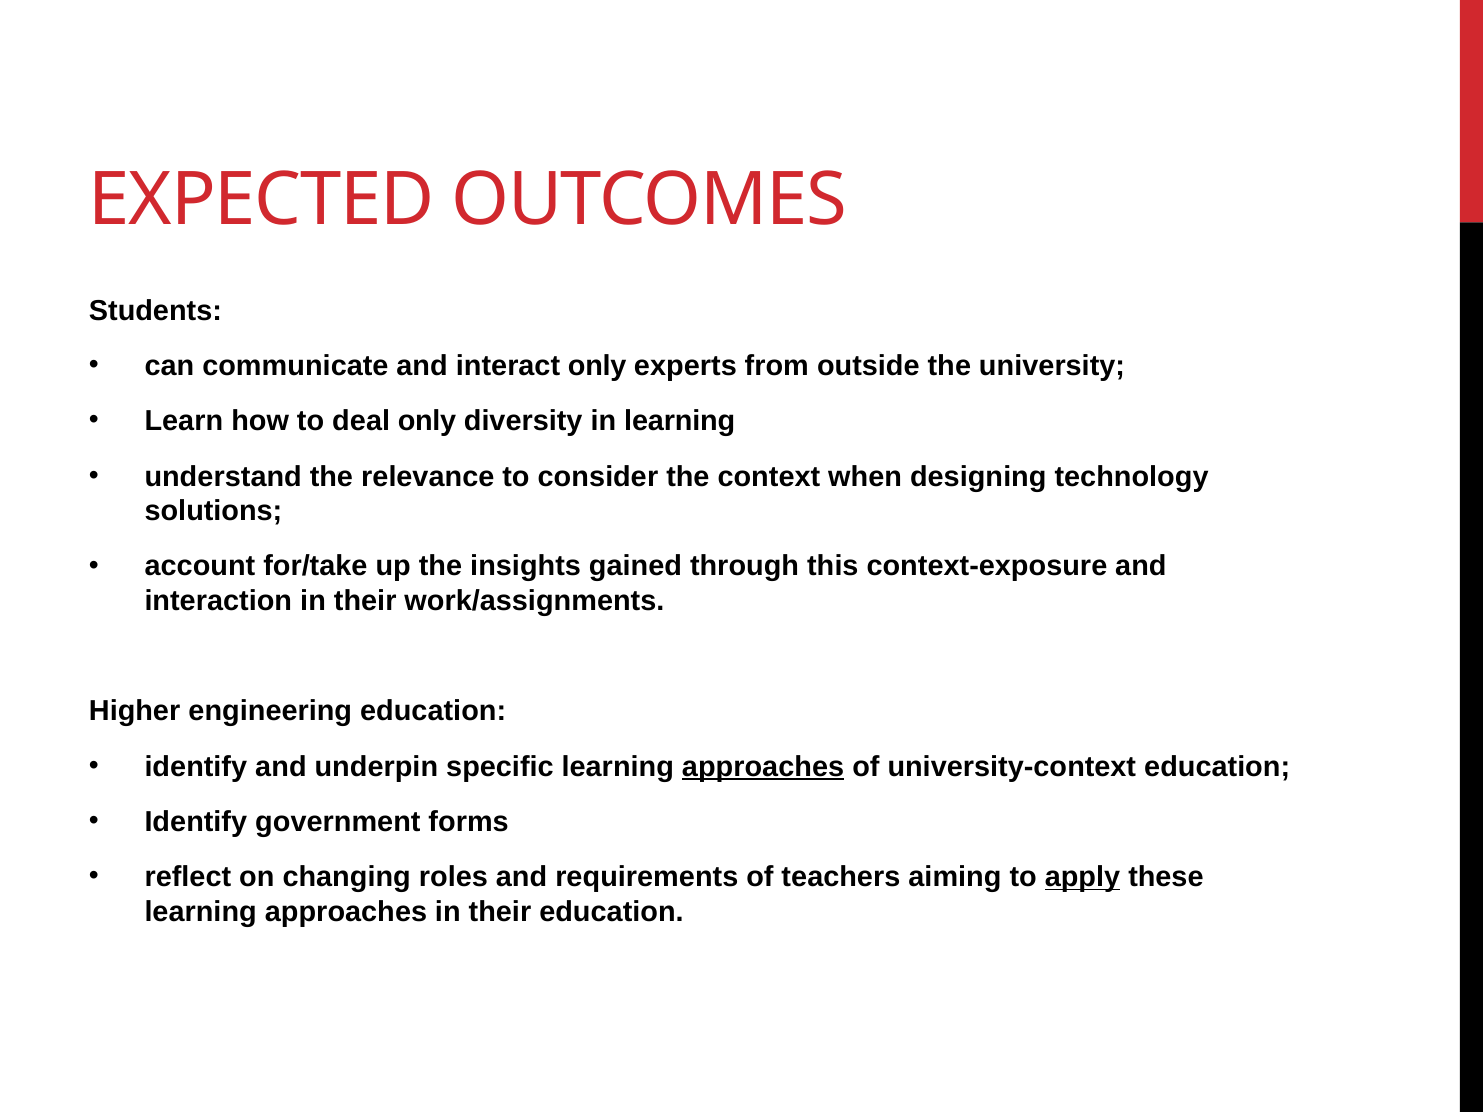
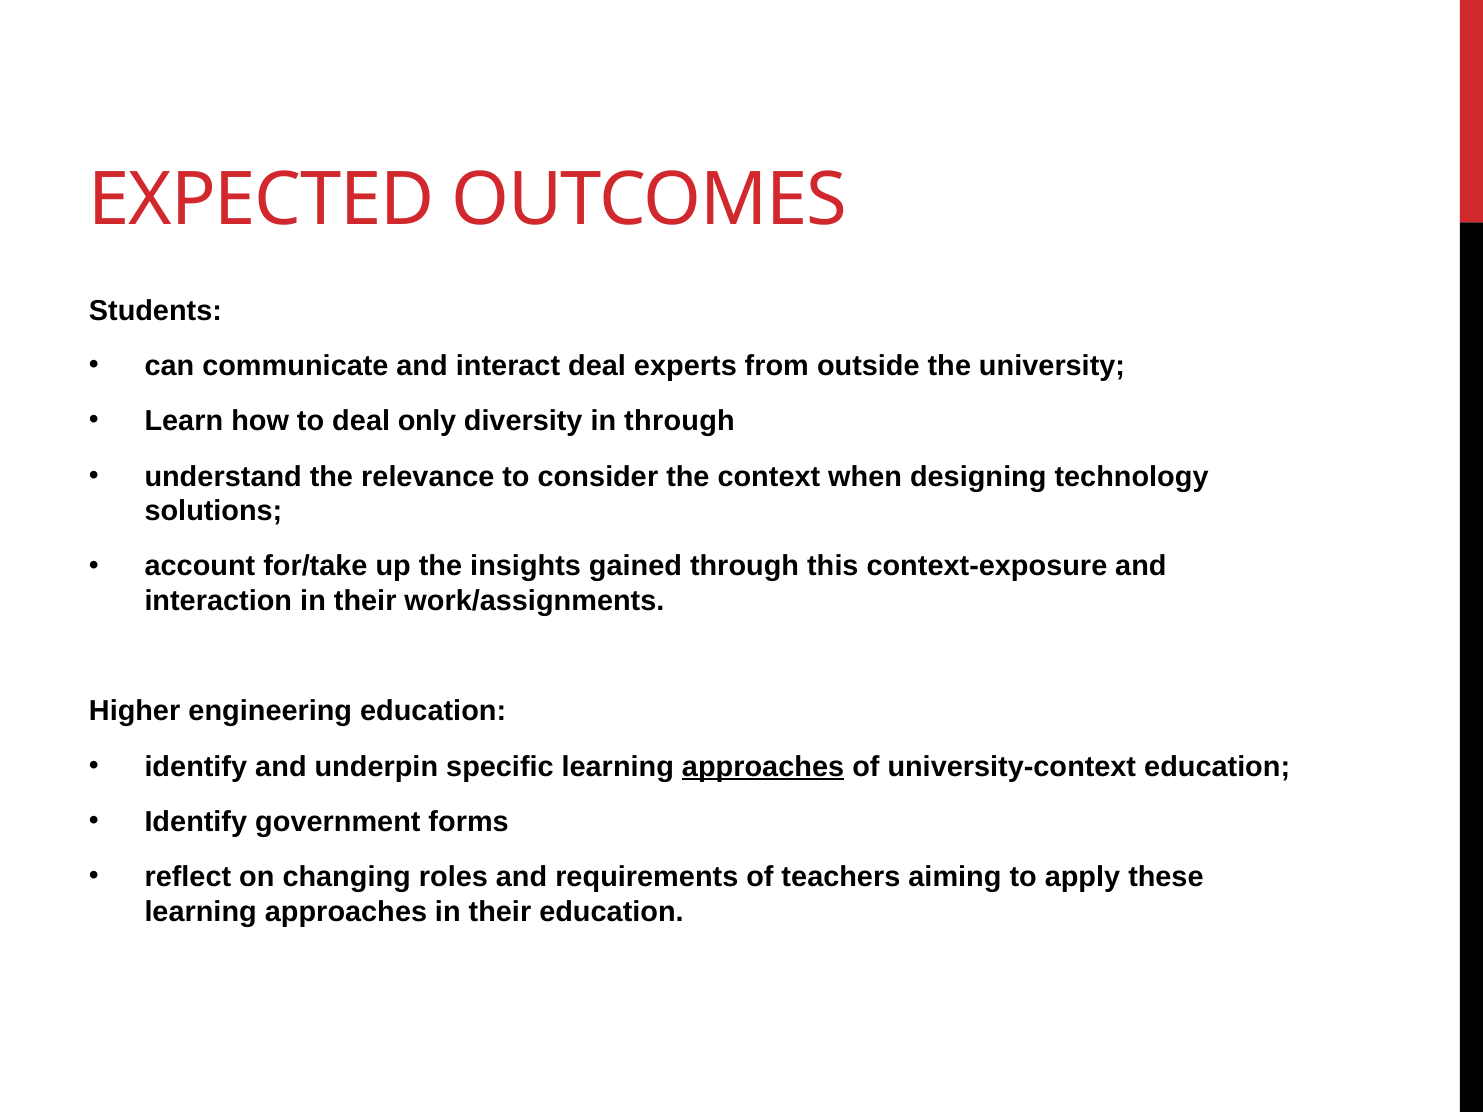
interact only: only -> deal
in learning: learning -> through
apply underline: present -> none
